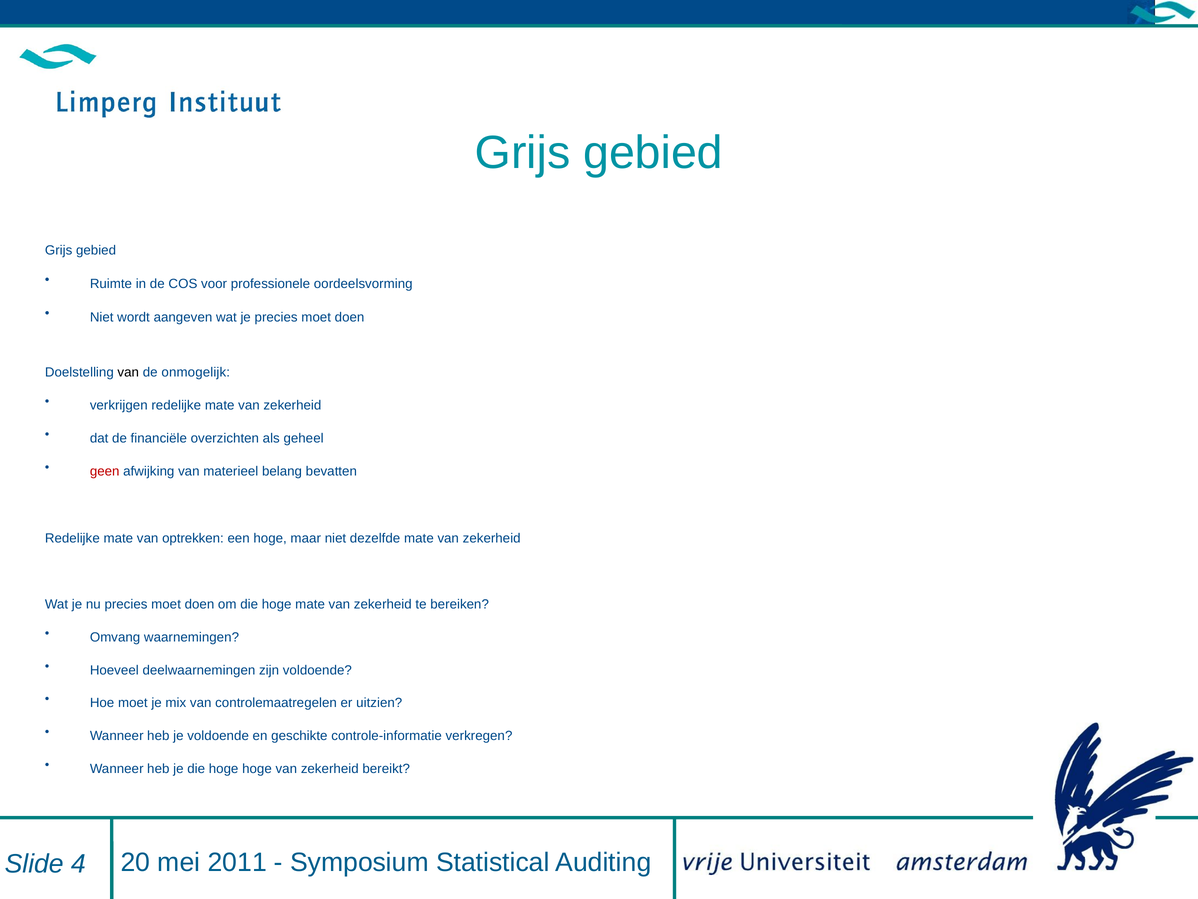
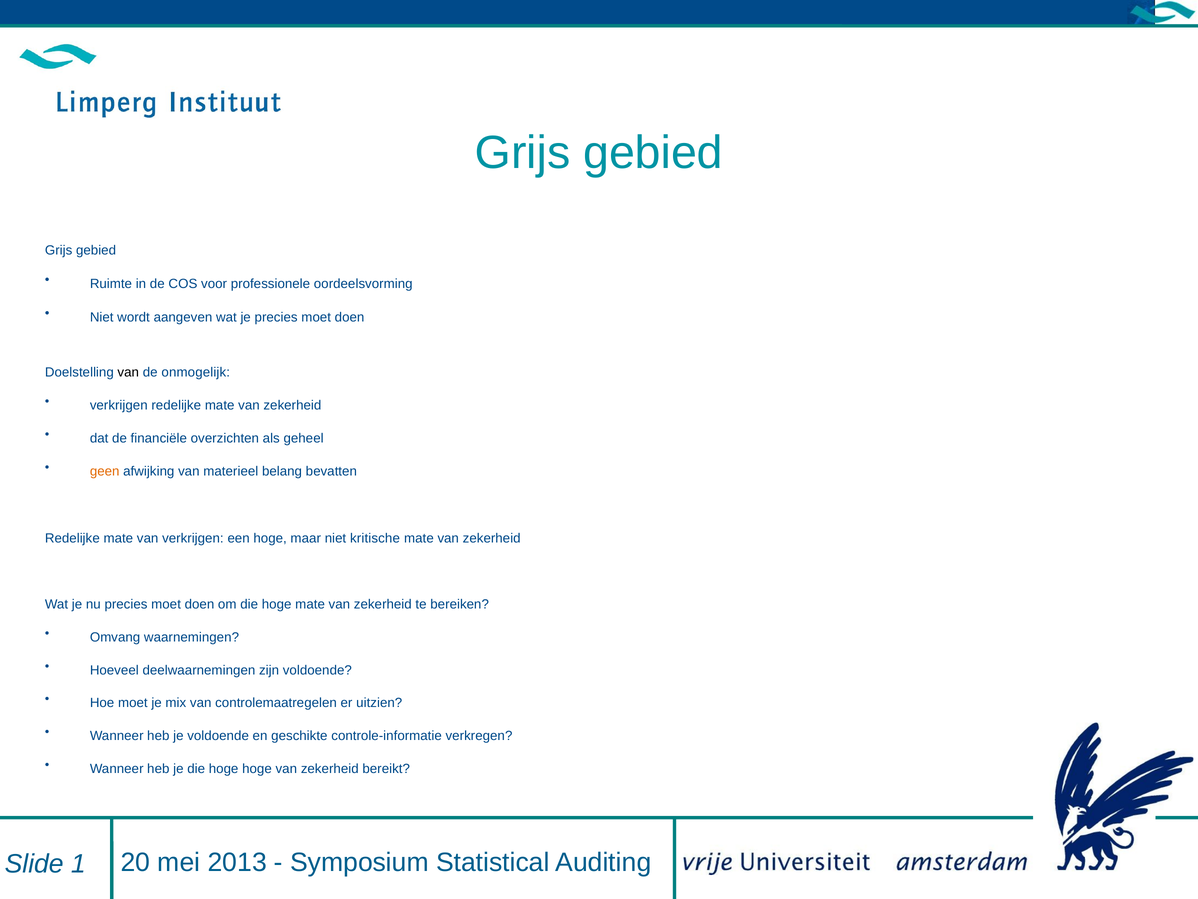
geen colour: red -> orange
van optrekken: optrekken -> verkrijgen
dezelfde: dezelfde -> kritische
2011: 2011 -> 2013
4: 4 -> 1
